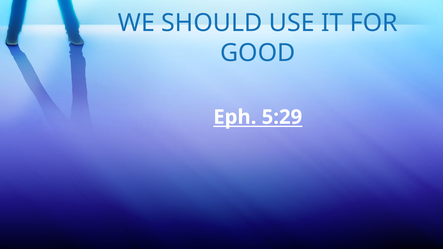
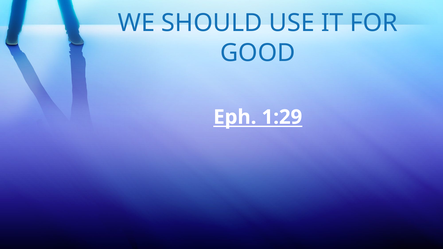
5:29: 5:29 -> 1:29
